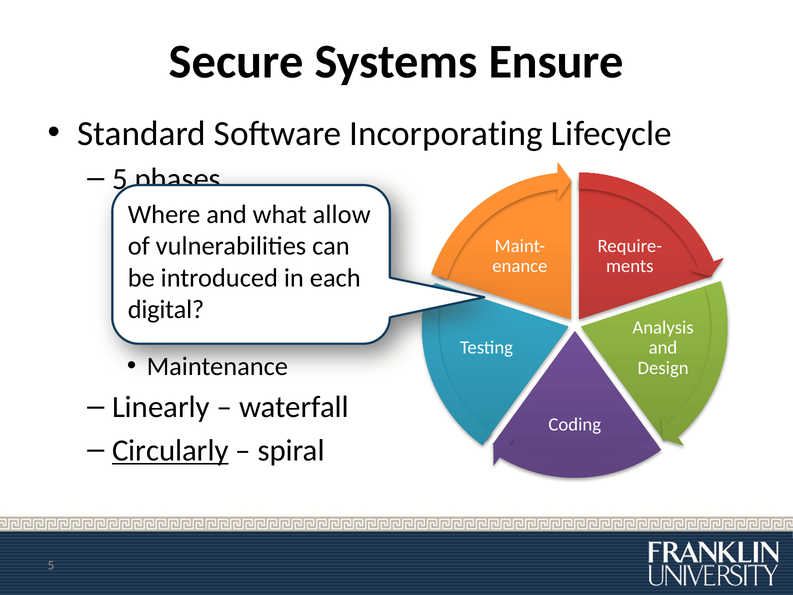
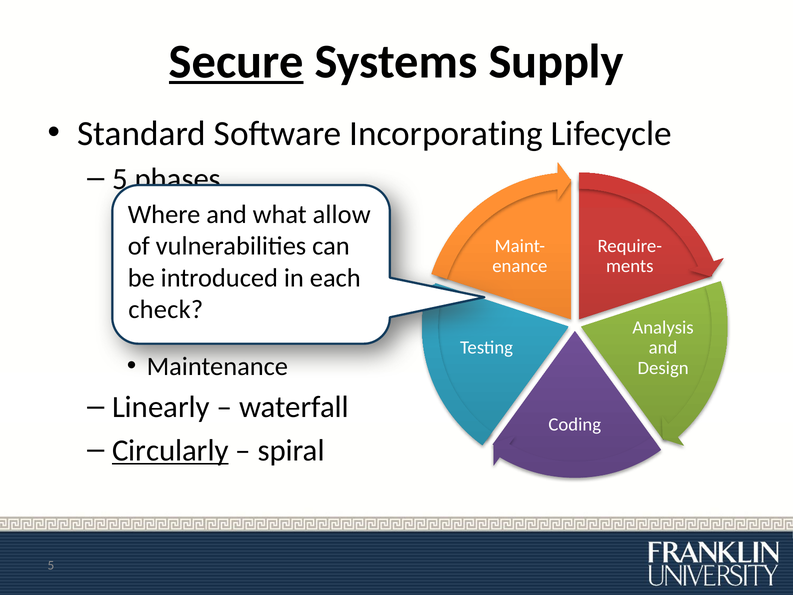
Secure underline: none -> present
Ensure: Ensure -> Supply
digital: digital -> check
